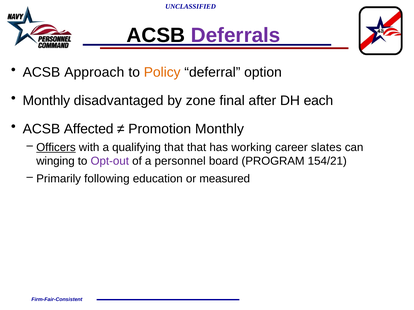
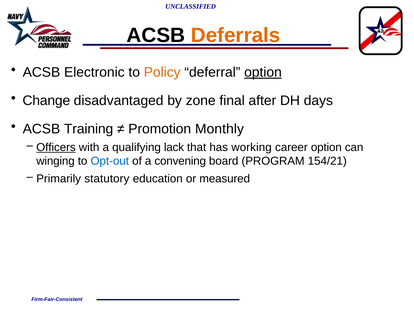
Deferrals colour: purple -> orange
Approach: Approach -> Electronic
option at (263, 72) underline: none -> present
Monthly at (46, 101): Monthly -> Change
each: each -> days
Affected: Affected -> Training
qualifying that: that -> lack
career slates: slates -> option
Opt-out colour: purple -> blue
personnel: personnel -> convening
following: following -> statutory
